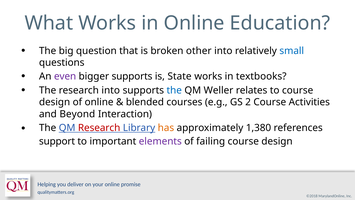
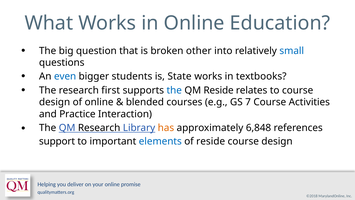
even colour: purple -> blue
bigger supports: supports -> students
research into: into -> first
QM Weller: Weller -> Reside
2: 2 -> 7
Beyond: Beyond -> Practice
Research at (99, 128) colour: red -> black
1,380: 1,380 -> 6,848
elements colour: purple -> blue
of failing: failing -> reside
